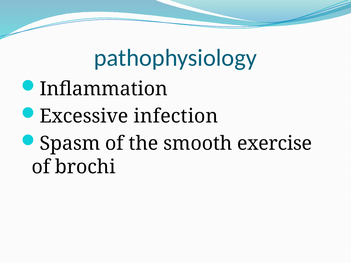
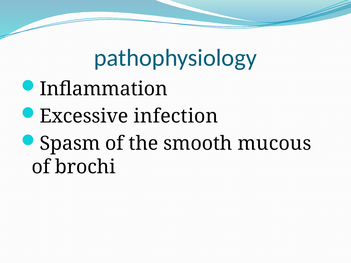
exercise: exercise -> mucous
